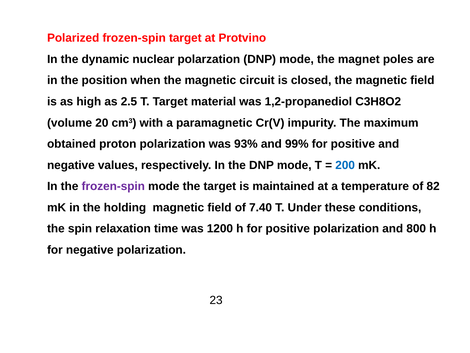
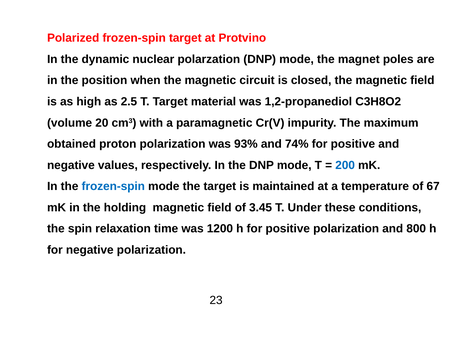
99%: 99% -> 74%
frozen-spin at (113, 186) colour: purple -> blue
82: 82 -> 67
7.40: 7.40 -> 3.45
